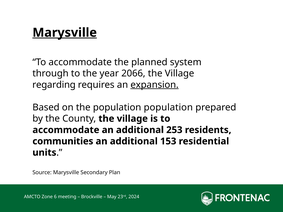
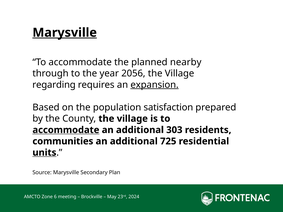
system: system -> nearby
2066: 2066 -> 2056
population population: population -> satisfaction
accommodate at (66, 130) underline: none -> present
253: 253 -> 303
153: 153 -> 725
units underline: none -> present
